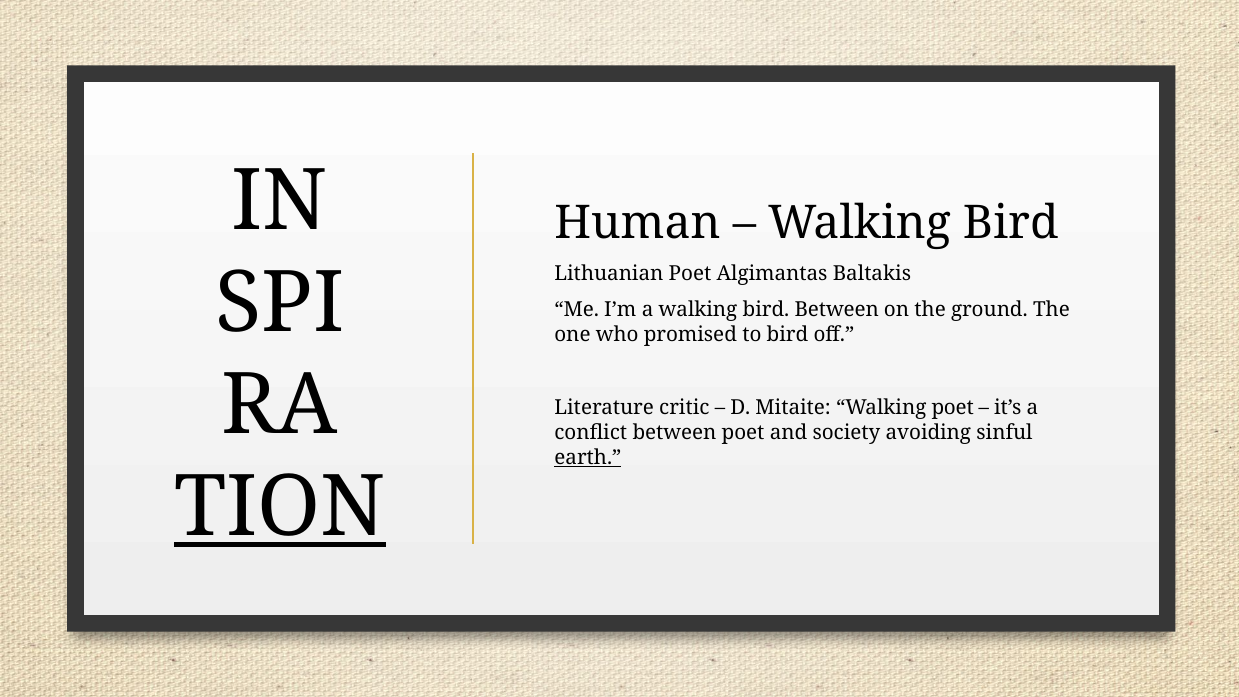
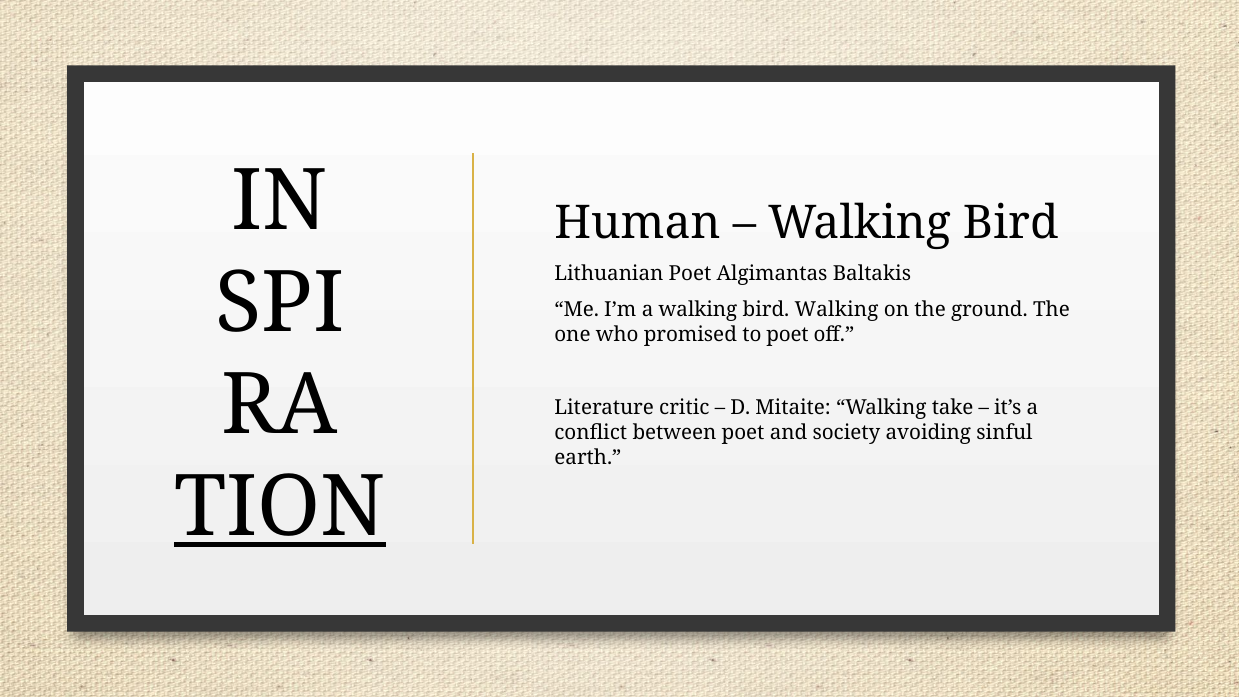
bird Between: Between -> Walking
to bird: bird -> poet
Walking poet: poet -> take
earth underline: present -> none
